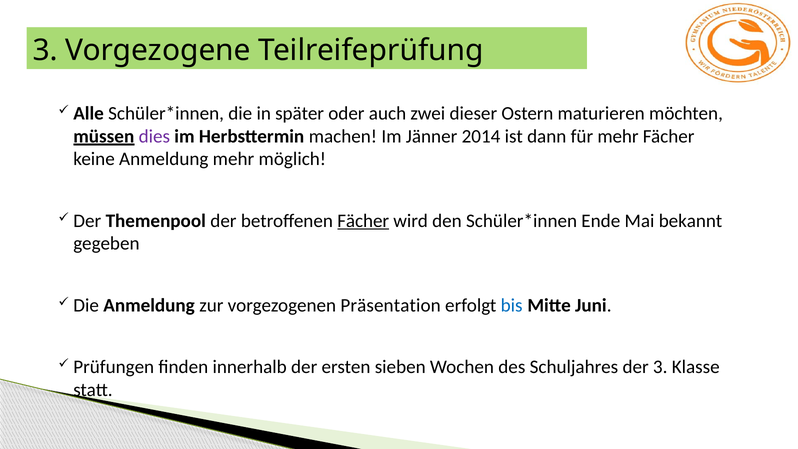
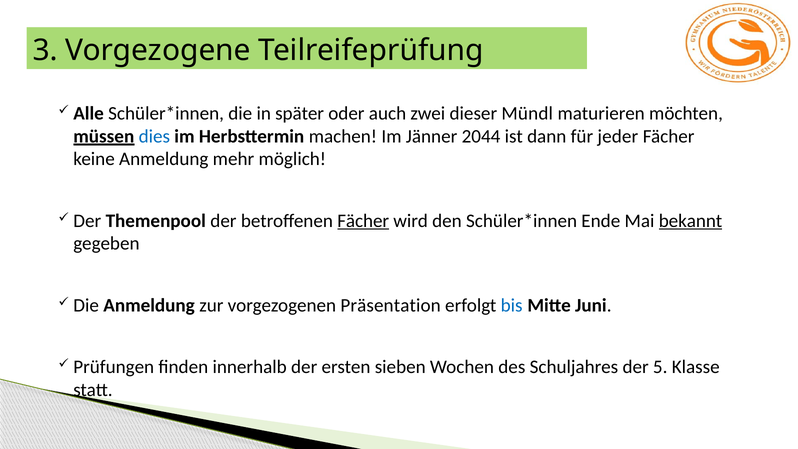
Ostern: Ostern -> Mündl
dies colour: purple -> blue
2014: 2014 -> 2044
für mehr: mehr -> jeder
bekannt underline: none -> present
der 3: 3 -> 5
